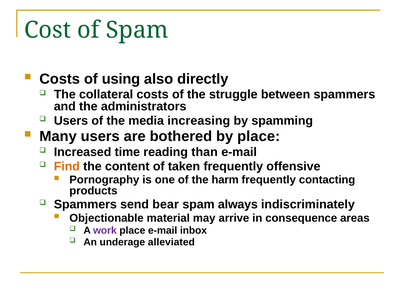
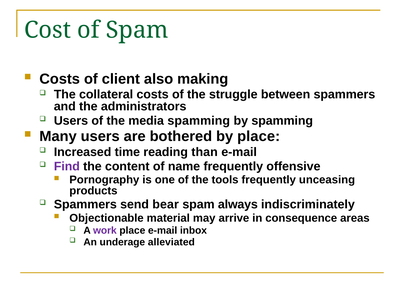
using: using -> client
directly: directly -> making
media increasing: increasing -> spamming
Find colour: orange -> purple
taken: taken -> name
harm: harm -> tools
contacting: contacting -> unceasing
